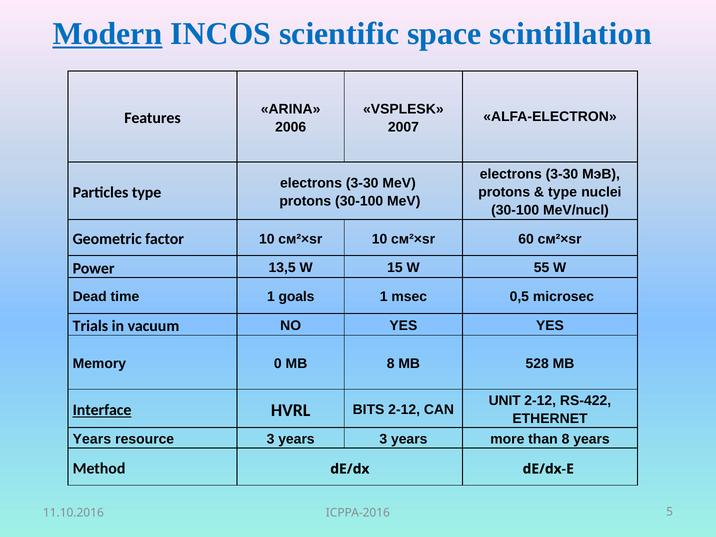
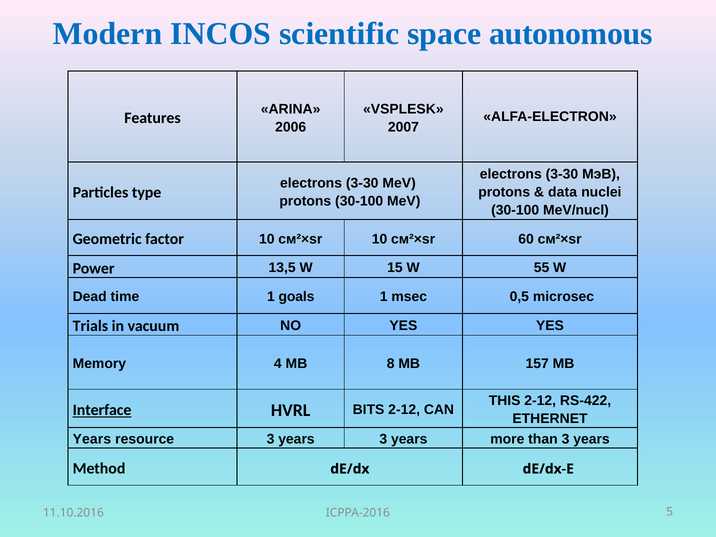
Modern underline: present -> none
scintillation: scintillation -> autonomous
type at (563, 192): type -> data
0: 0 -> 4
528: 528 -> 157
UNIT: UNIT -> THIS
than 8: 8 -> 3
